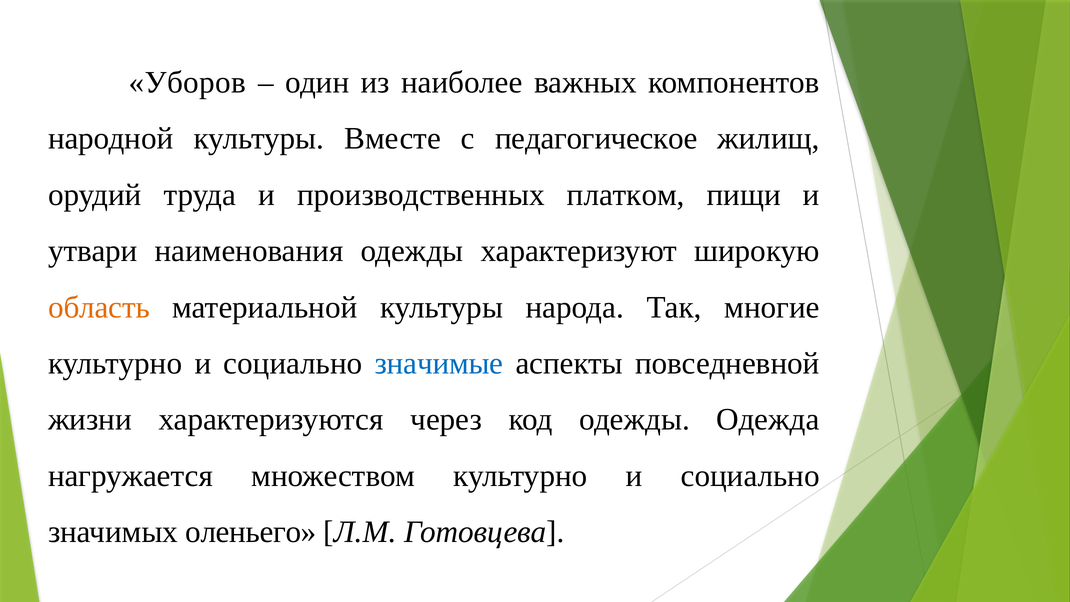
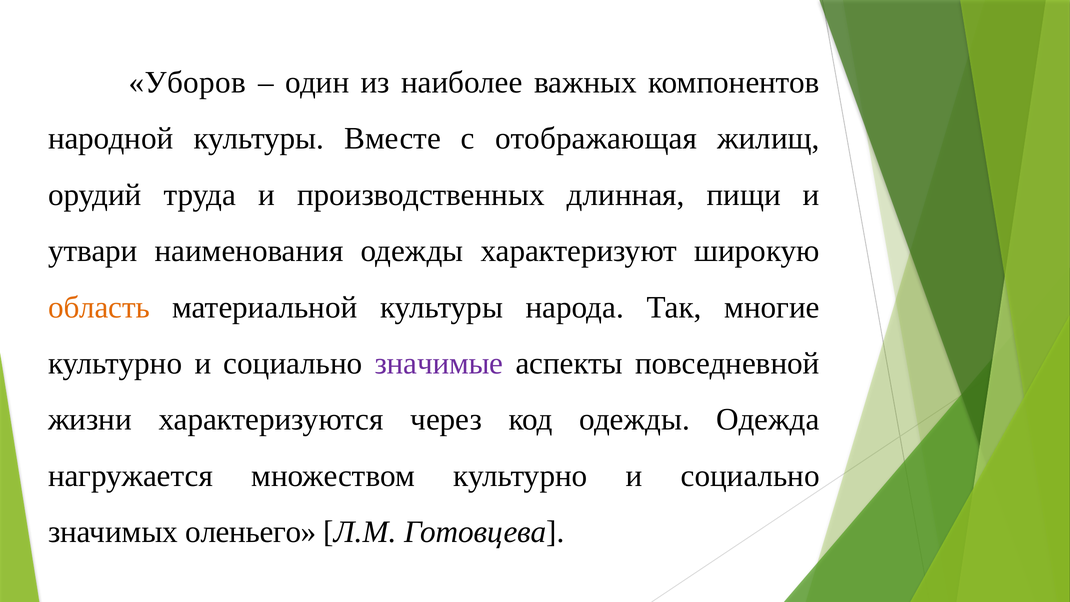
педагогическое: педагогическое -> отображающая
платком: платком -> длинная
значимые colour: blue -> purple
